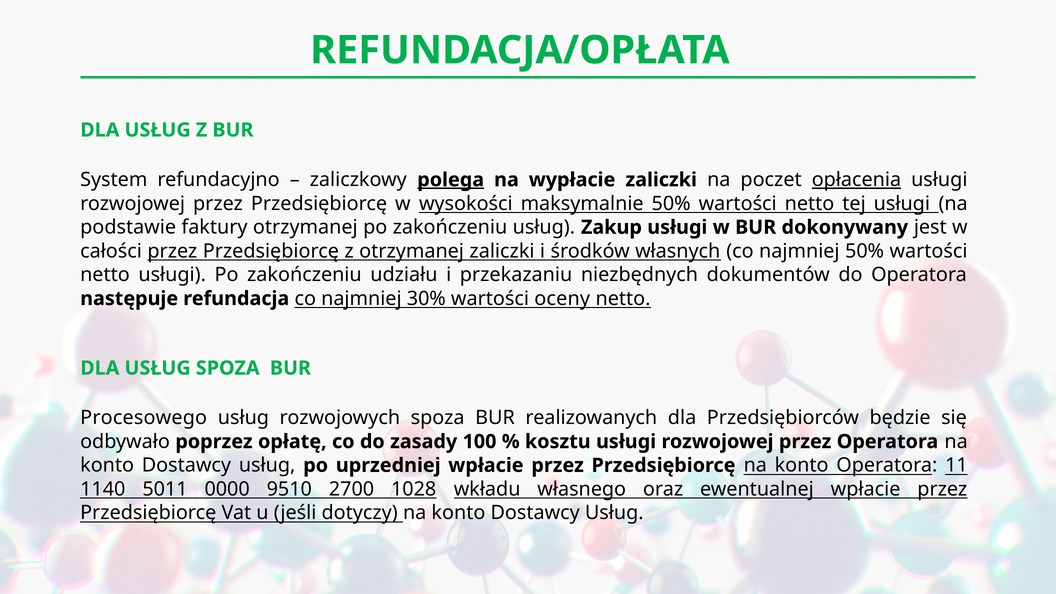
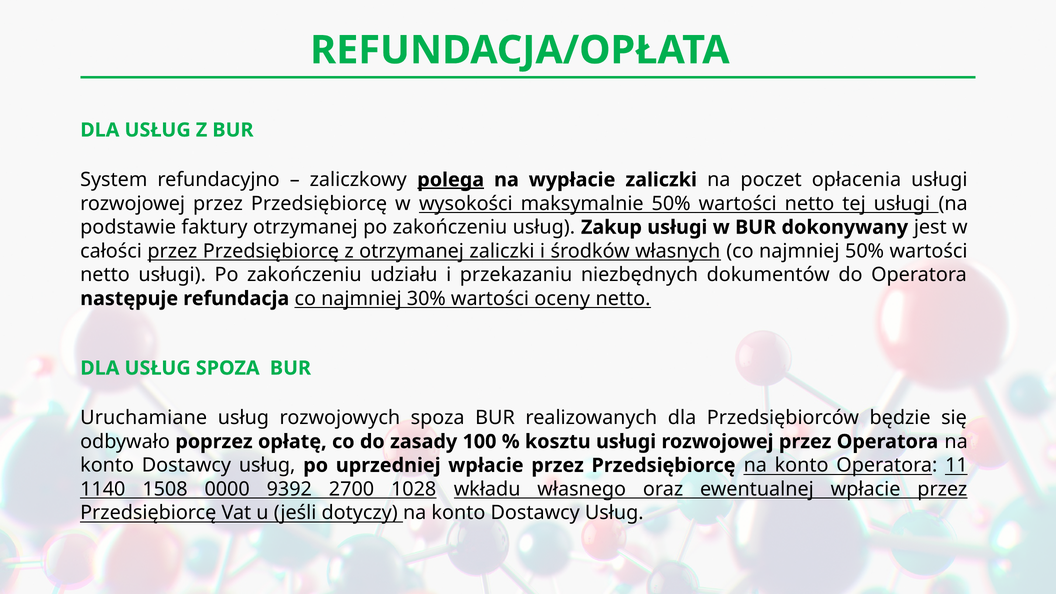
opłacenia underline: present -> none
Procesowego: Procesowego -> Uruchamiane
5011: 5011 -> 1508
9510: 9510 -> 9392
